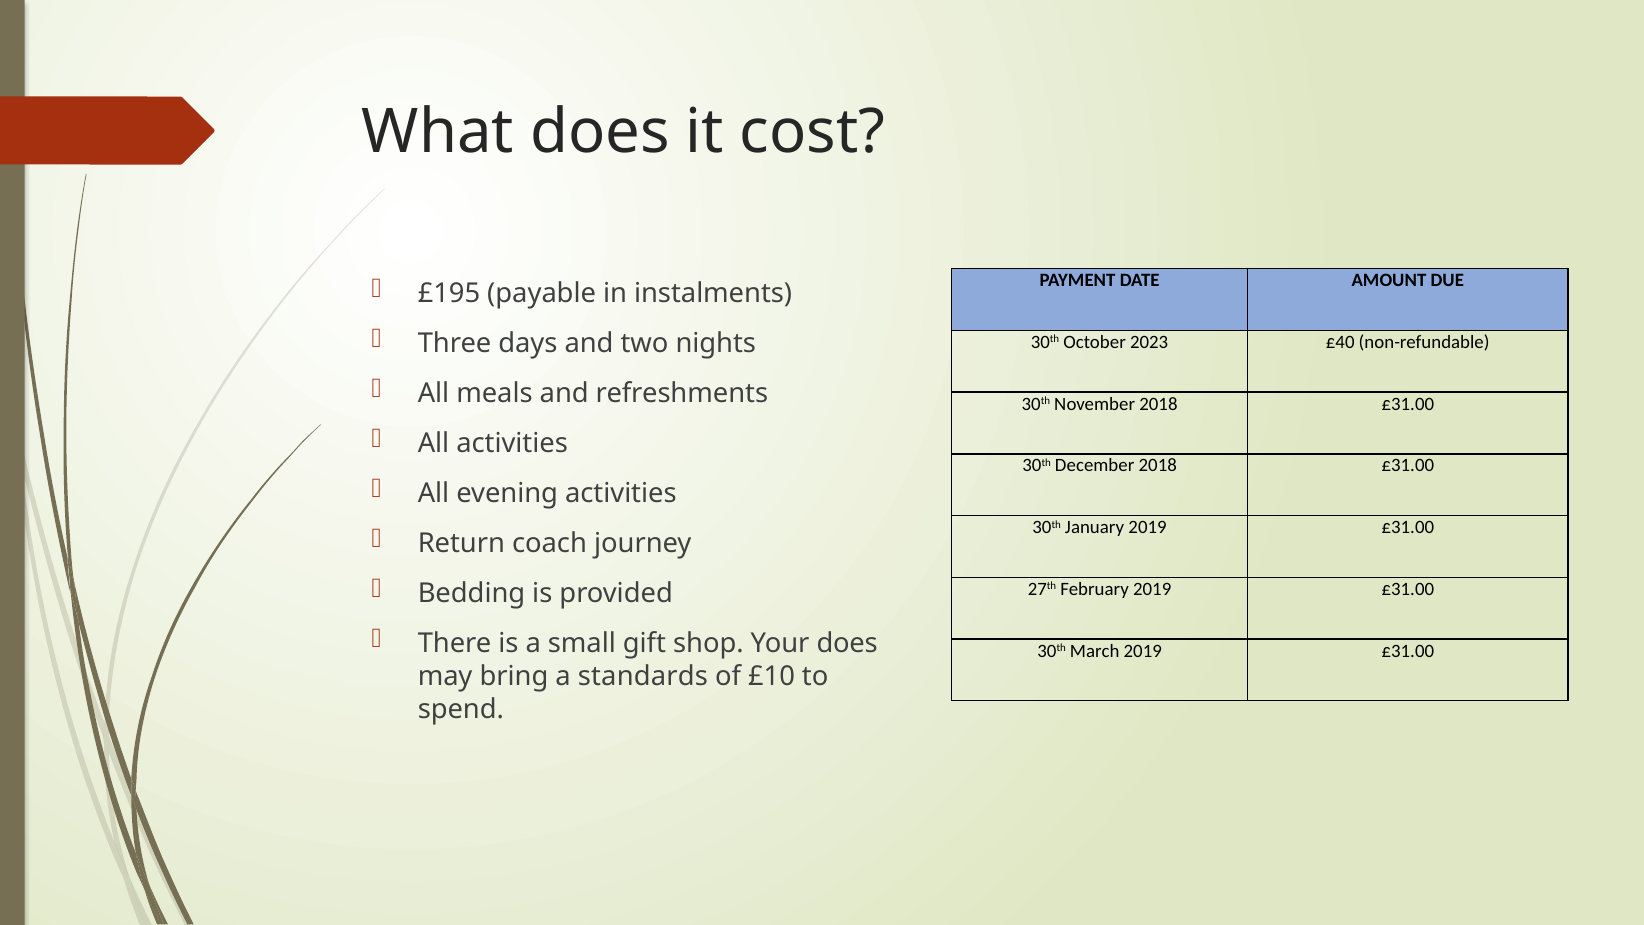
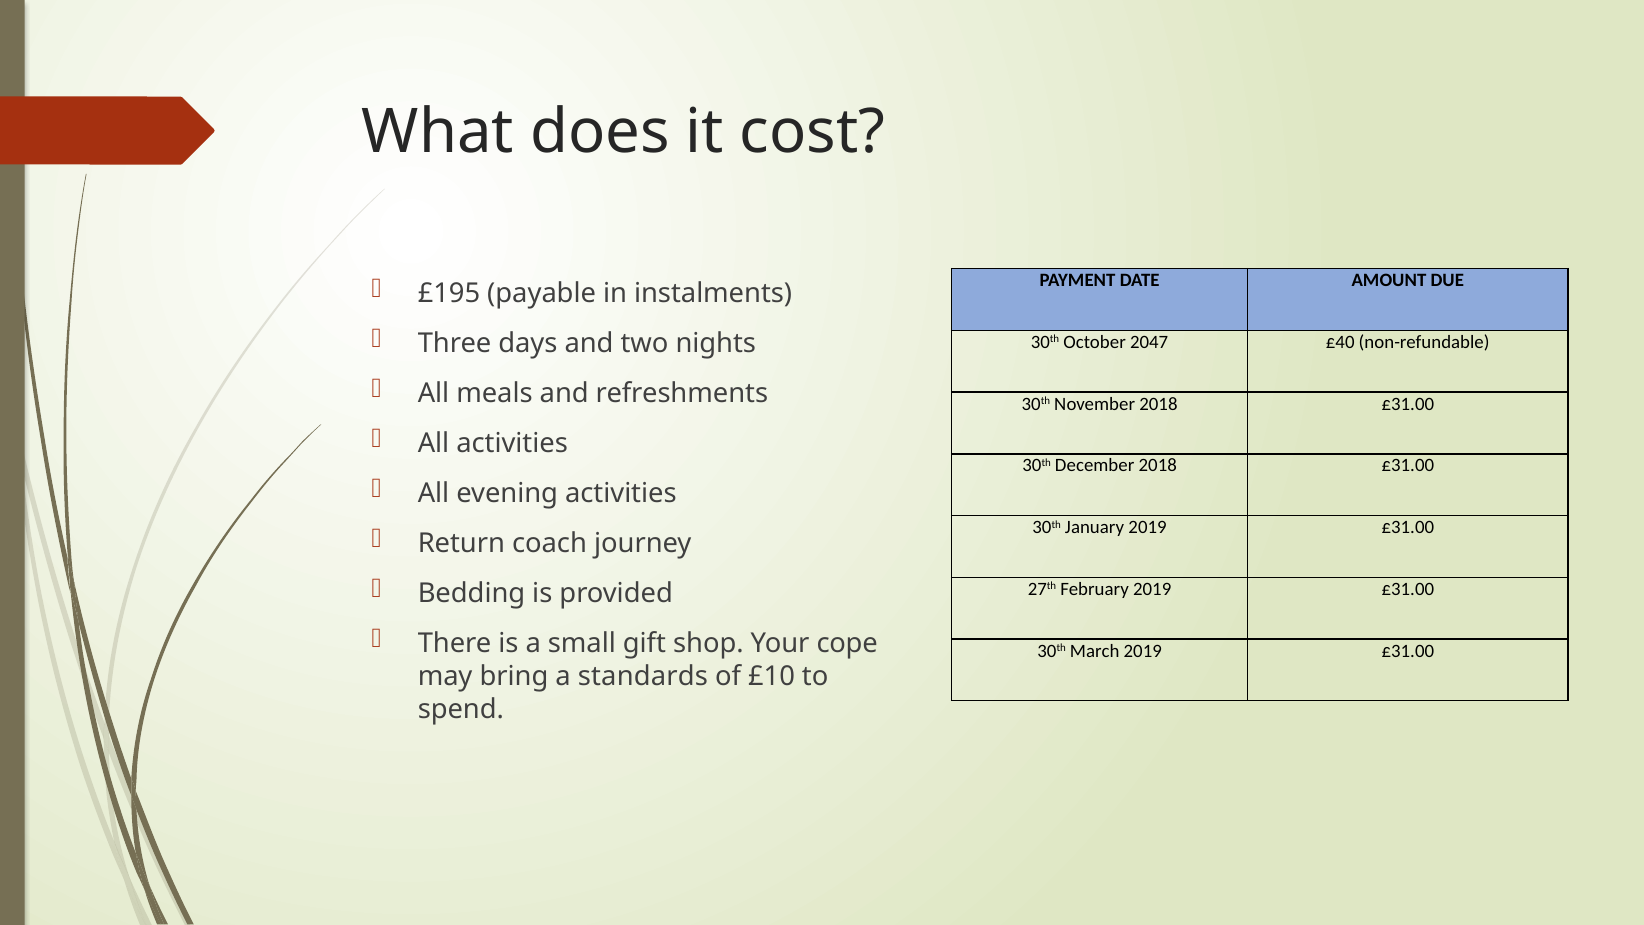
2023: 2023 -> 2047
Your does: does -> cope
